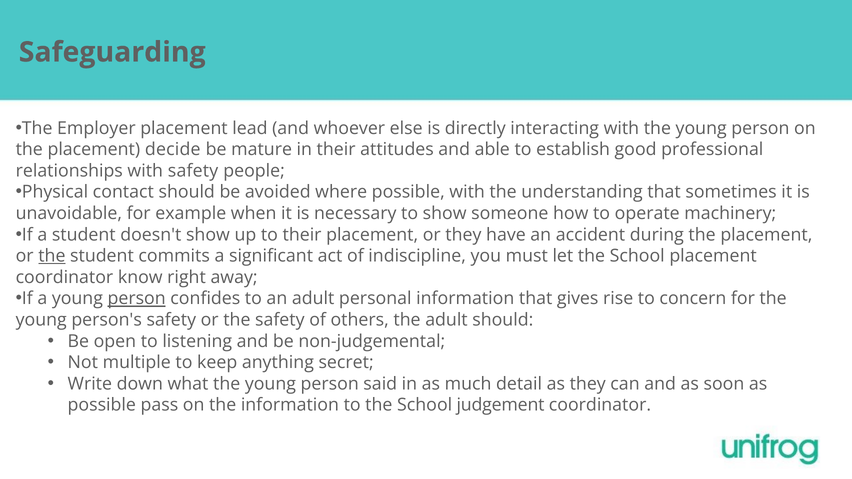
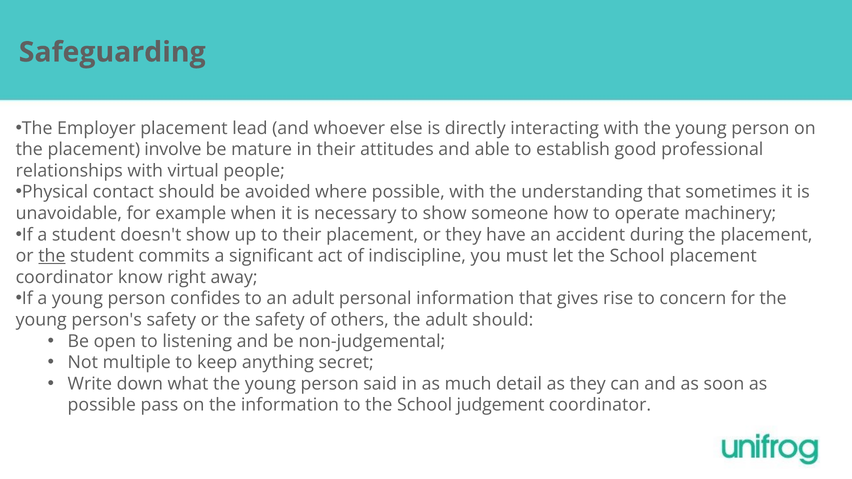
decide: decide -> involve
with safety: safety -> virtual
person at (137, 299) underline: present -> none
